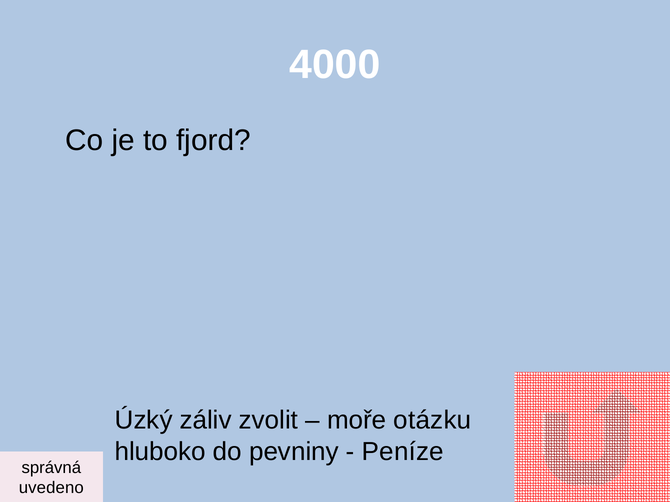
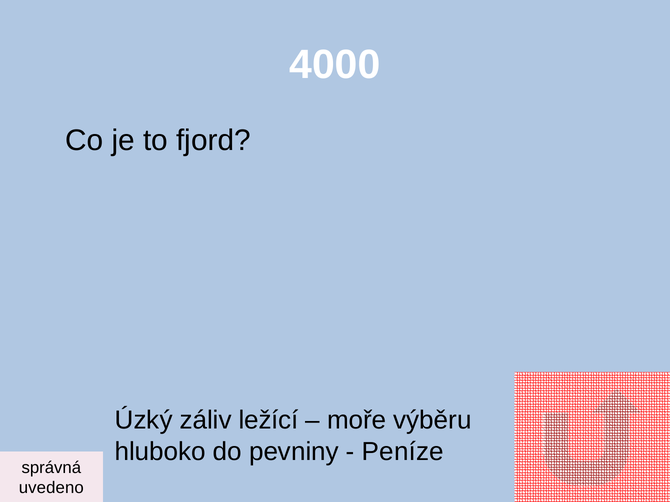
zvolit: zvolit -> ležící
otázku: otázku -> výběru
